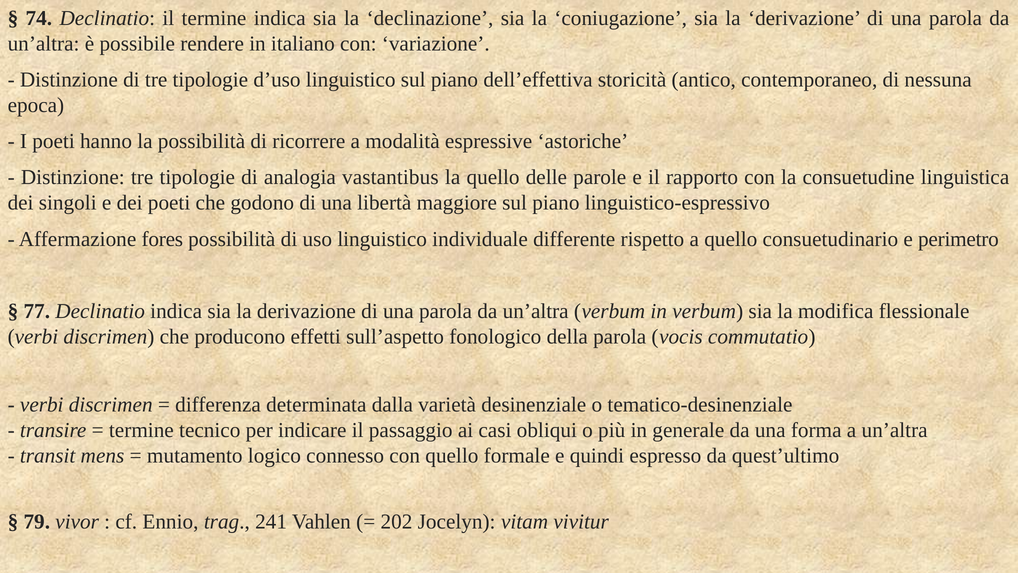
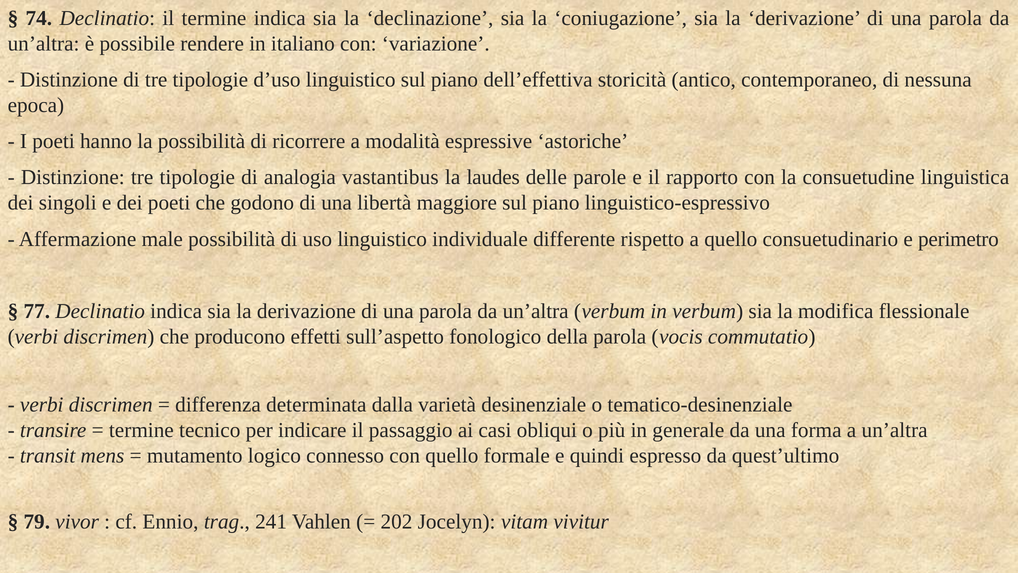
la quello: quello -> laudes
fores: fores -> male
